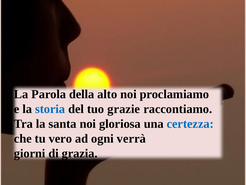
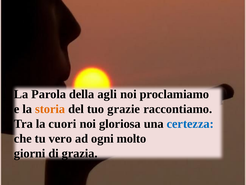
alto: alto -> agli
storia colour: blue -> orange
santa: santa -> cuori
verrà: verrà -> molto
